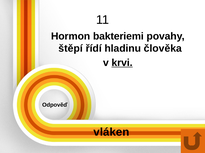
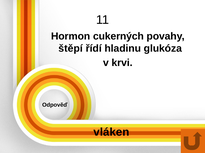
bakteriemi: bakteriemi -> cukerných
člověka: člověka -> glukóza
krvi underline: present -> none
